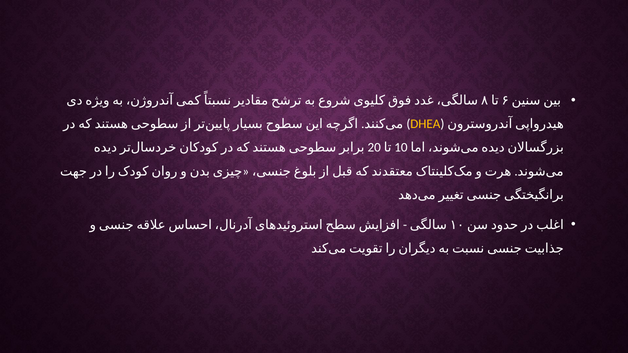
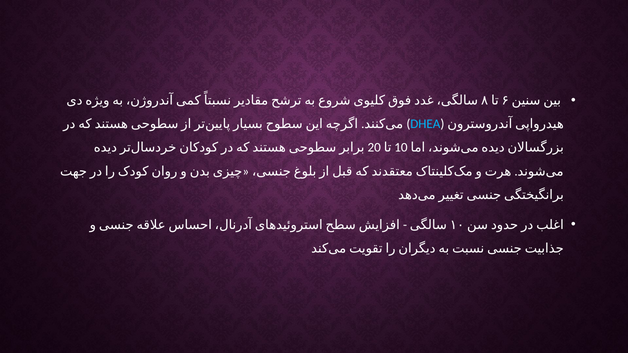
DHEA colour: yellow -> light blue
